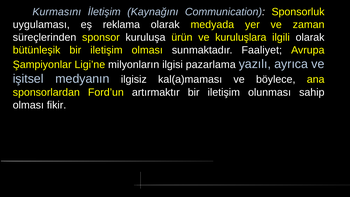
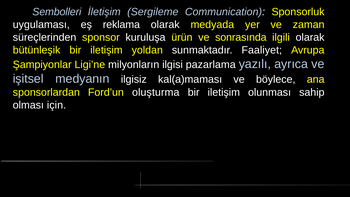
Kurmasını: Kurmasını -> Sembolleri
Kaynağını: Kaynağını -> Sergileme
kuruluşlara: kuruluşlara -> sonrasında
iletişim olması: olması -> yoldan
artırmaktır: artırmaktır -> oluşturma
fikir: fikir -> için
